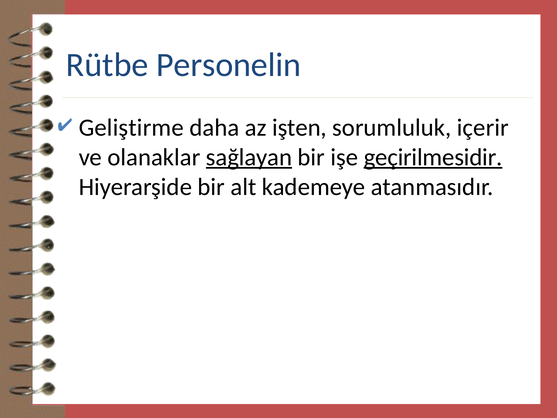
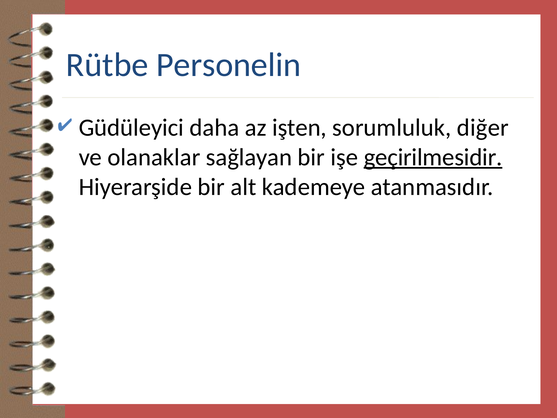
Geliştirme: Geliştirme -> Güdüleyici
içerir: içerir -> diğer
sağlayan underline: present -> none
